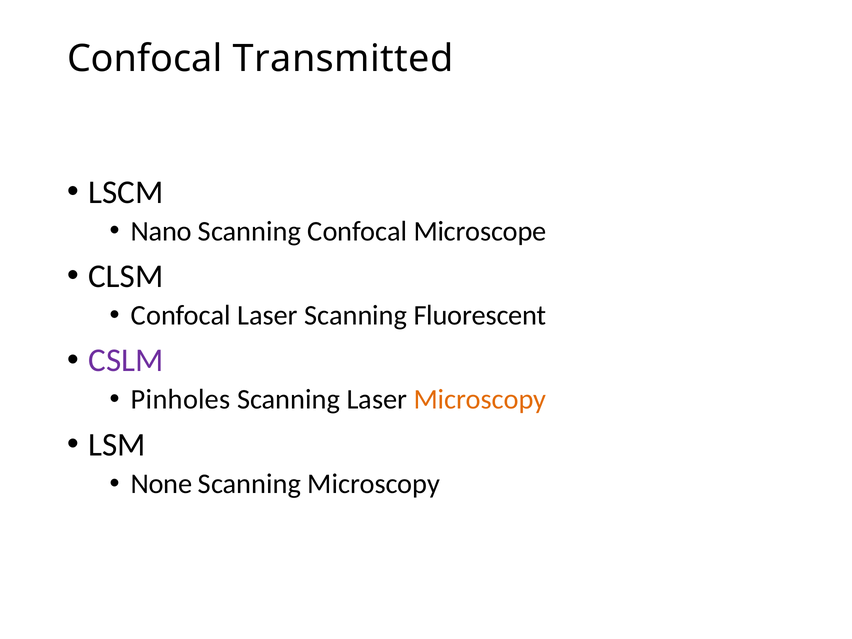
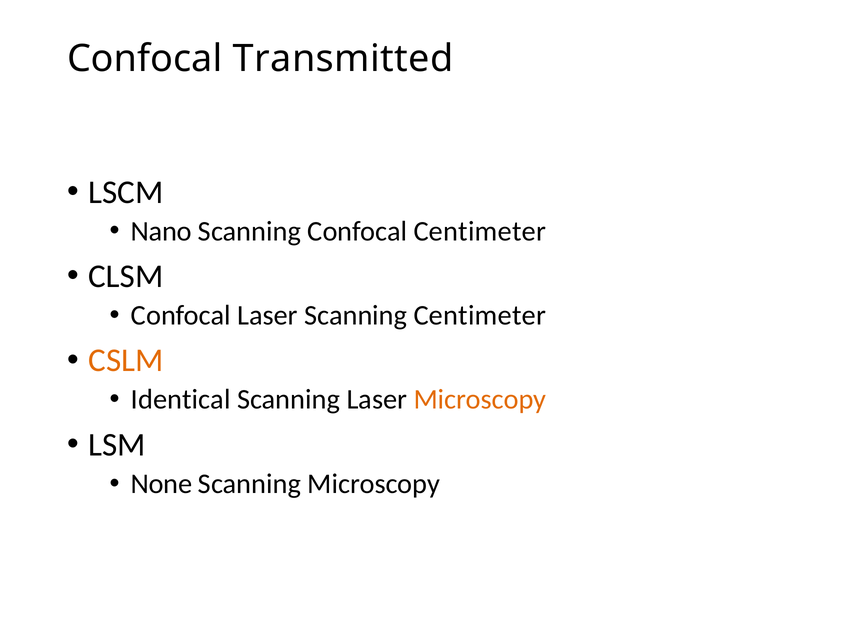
Confocal Microscope: Microscope -> Centimeter
Scanning Fluorescent: Fluorescent -> Centimeter
CSLM colour: purple -> orange
Pinholes: Pinholes -> Identical
